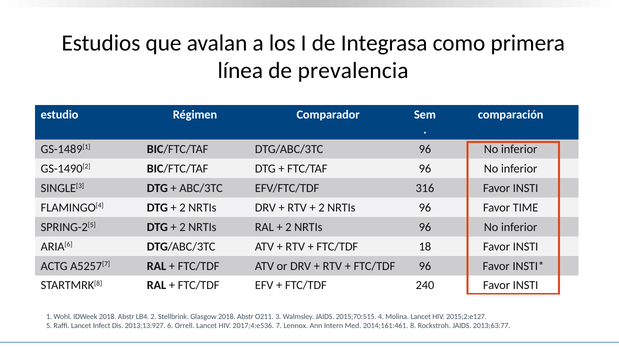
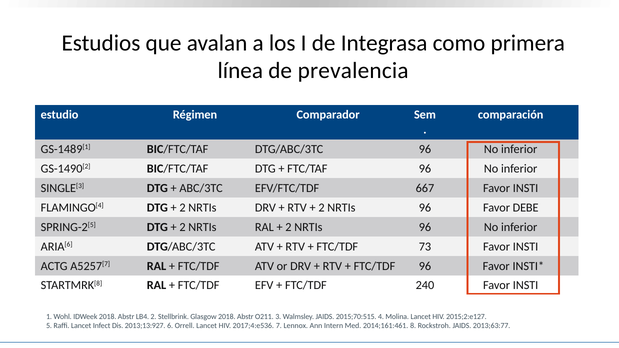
316: 316 -> 667
TIME: TIME -> DEBE
18: 18 -> 73
